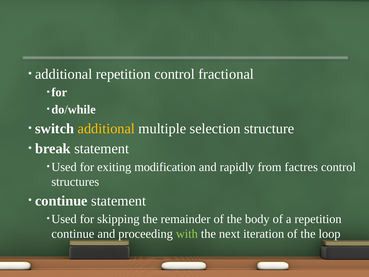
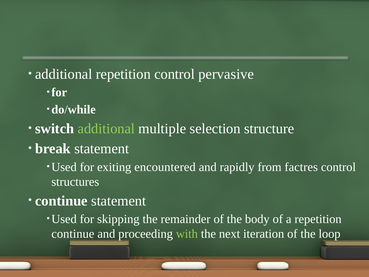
fractional: fractional -> pervasive
additional at (106, 128) colour: yellow -> light green
modification: modification -> encountered
